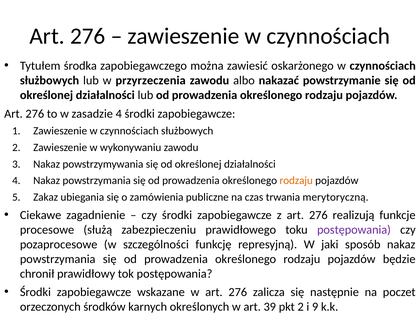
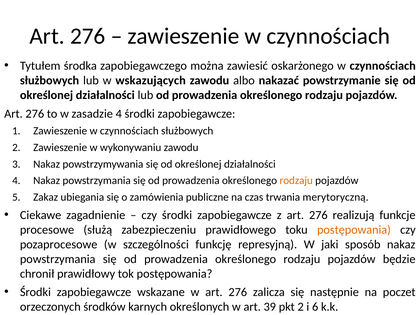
przyrzeczenia: przyrzeczenia -> wskazujących
postępowania at (354, 230) colour: purple -> orange
9: 9 -> 6
